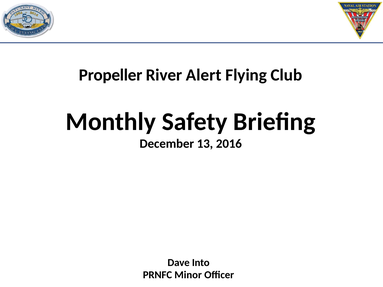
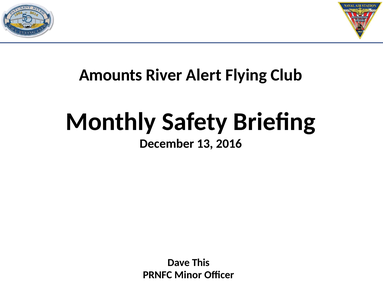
Propeller: Propeller -> Amounts
Into: Into -> This
